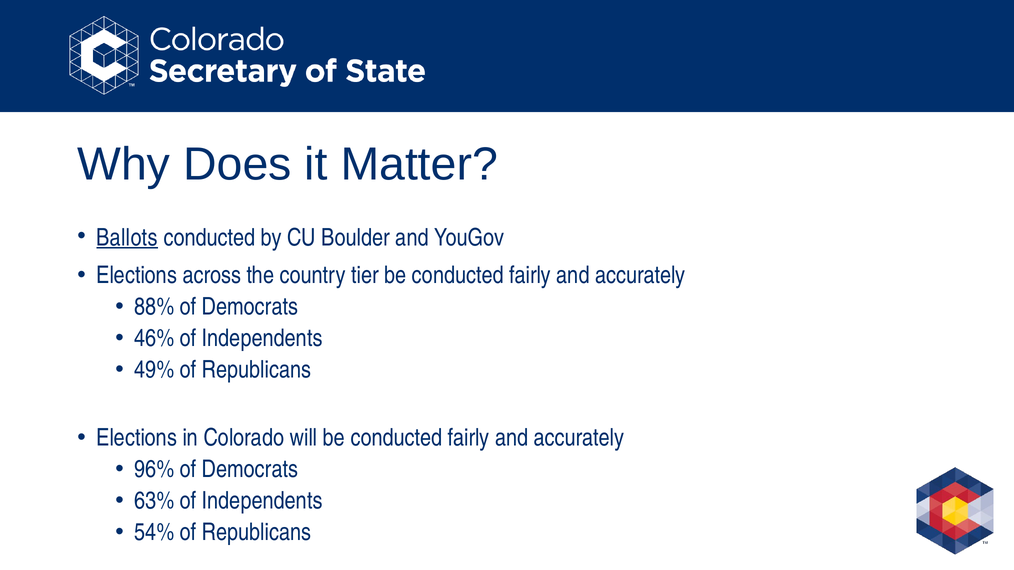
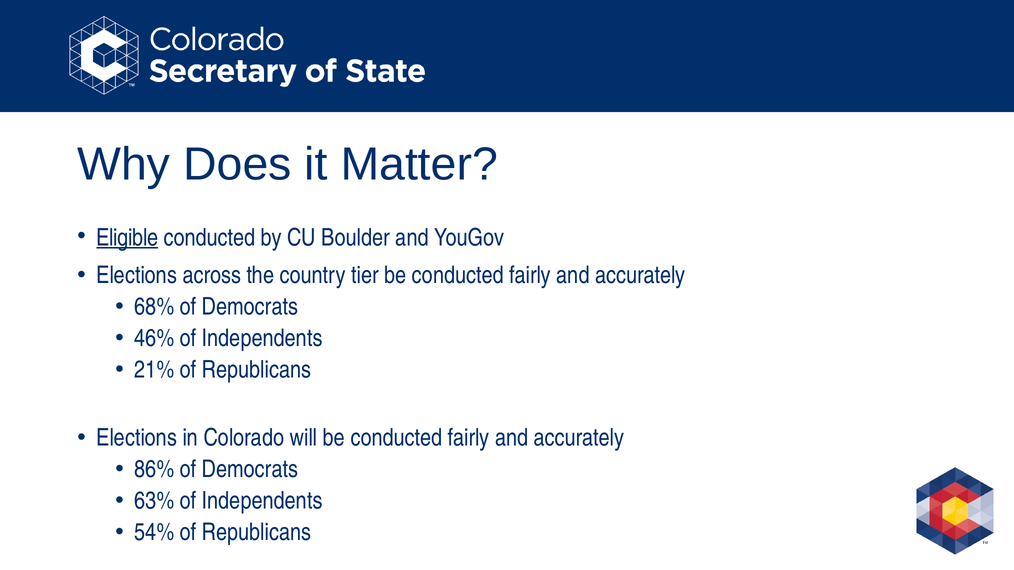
Ballots: Ballots -> Eligible
88%: 88% -> 68%
49%: 49% -> 21%
96%: 96% -> 86%
